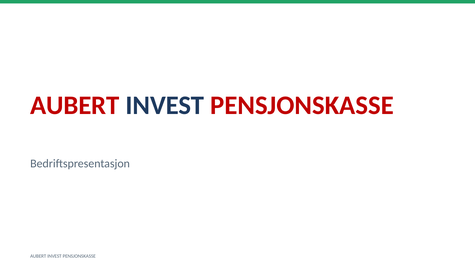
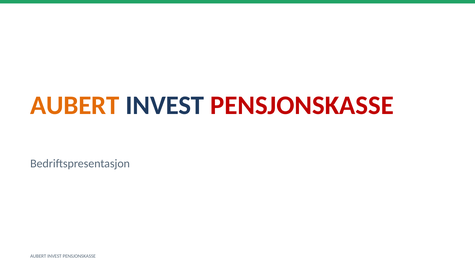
AUBERT at (75, 105) colour: red -> orange
